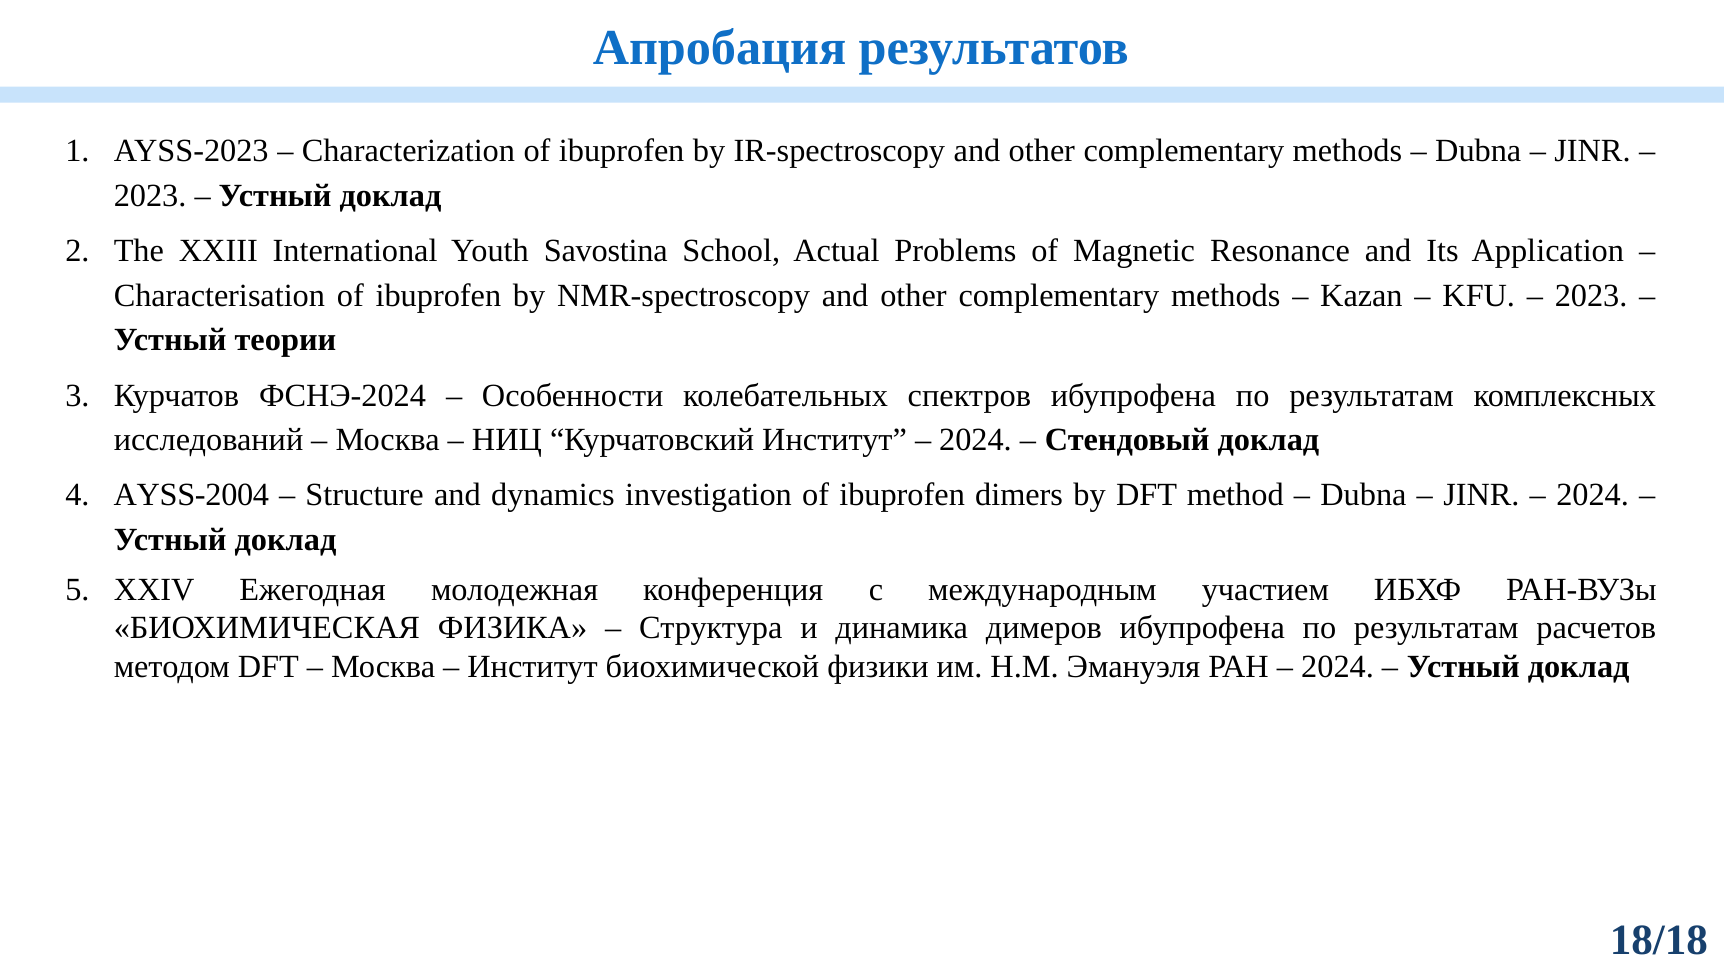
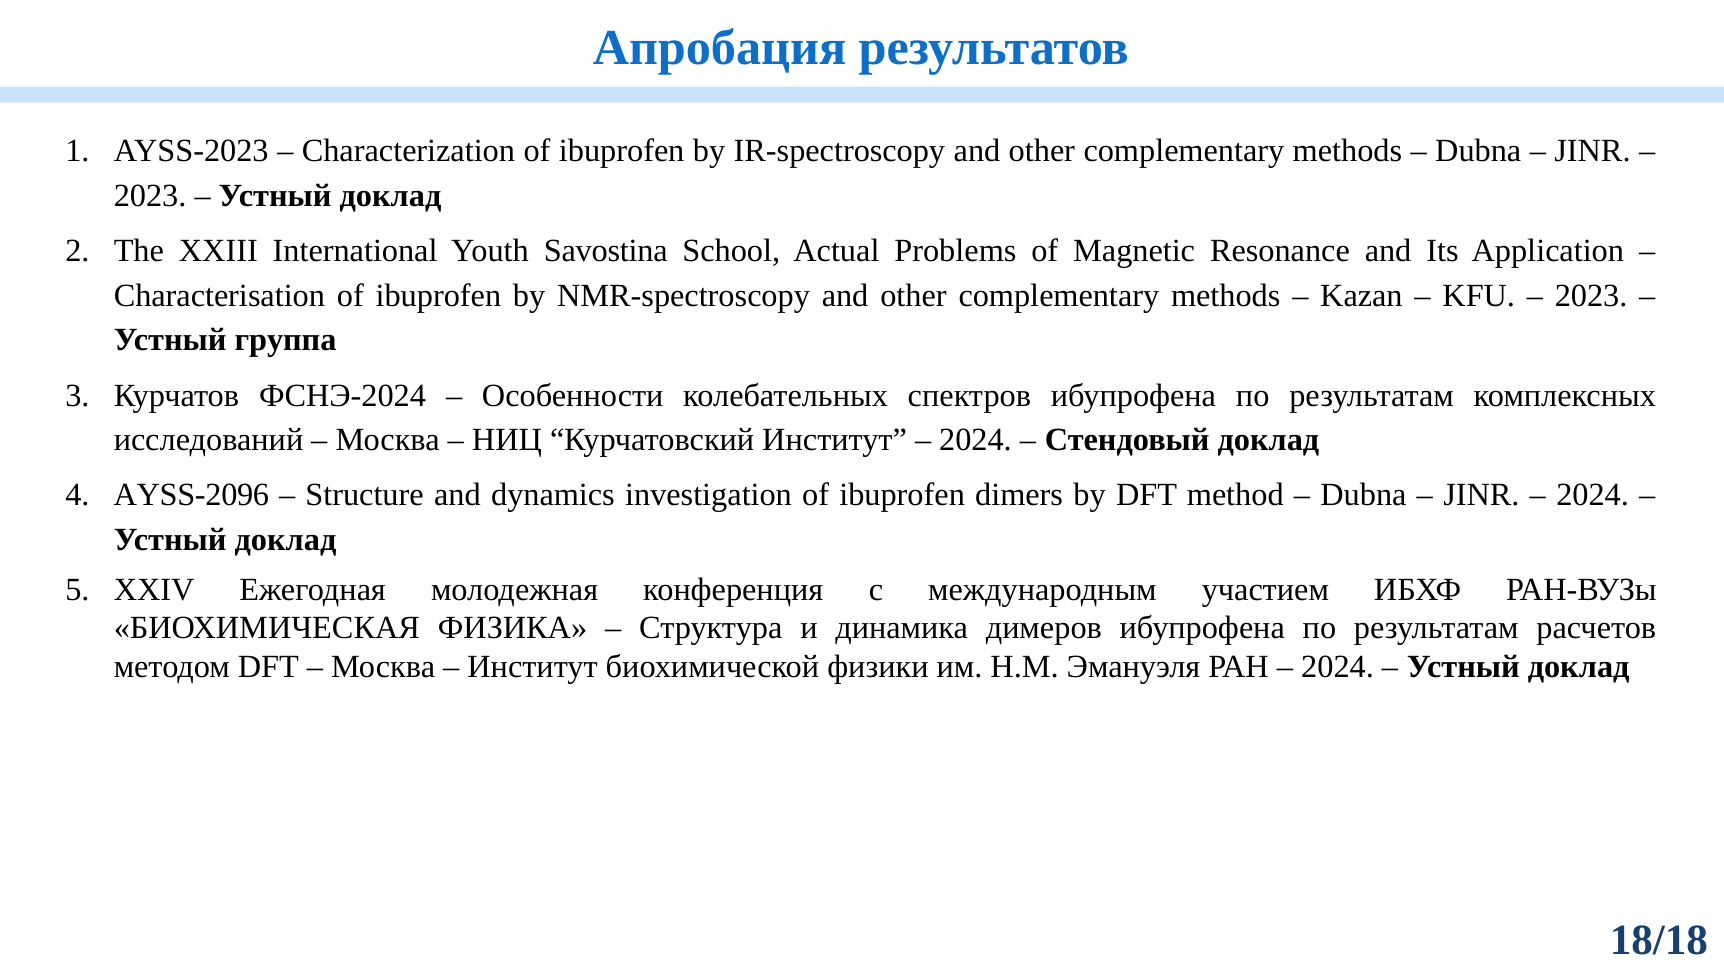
теории: теории -> группа
AYSS-2004: AYSS-2004 -> AYSS-2096
